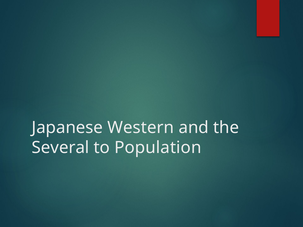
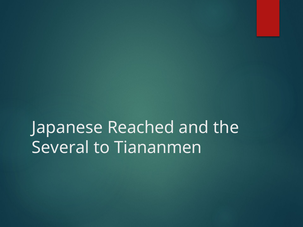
Western: Western -> Reached
Population: Population -> Tiananmen
